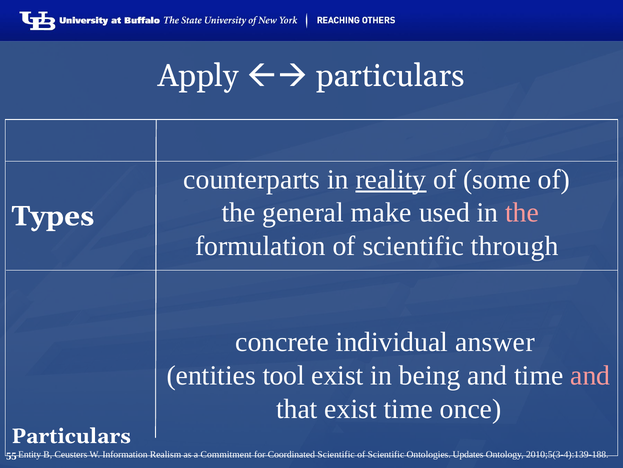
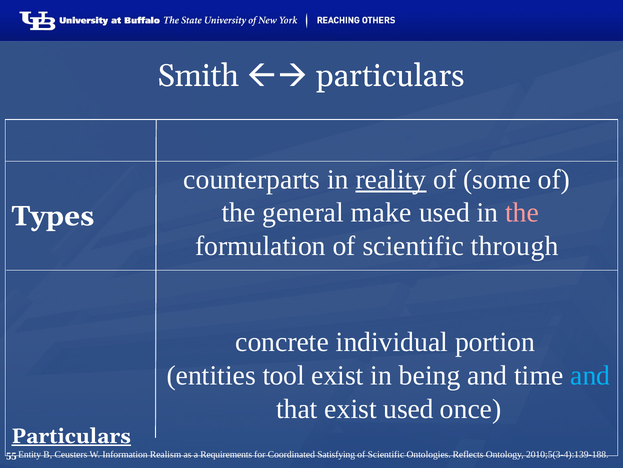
Apply: Apply -> Smith
answer: answer -> portion
and at (590, 375) colour: pink -> light blue
exist time: time -> used
Particulars at (71, 435) underline: none -> present
Commitment: Commitment -> Requirements
Coordinated Scientific: Scientific -> Satisfying
Updates: Updates -> Reflects
